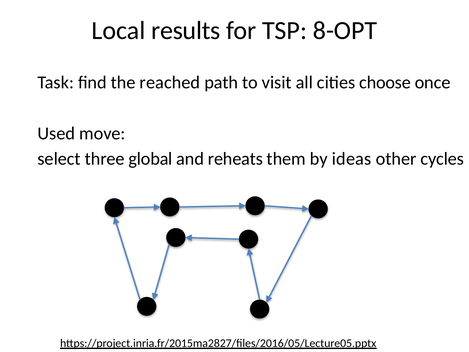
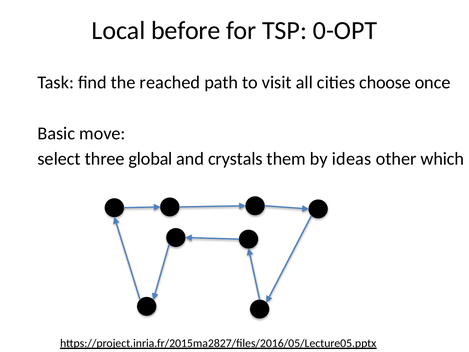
results: results -> before
8-OPT: 8-OPT -> 0-OPT
Used: Used -> Basic
reheats: reheats -> crystals
cycles: cycles -> which
